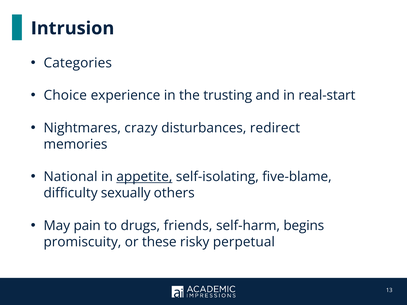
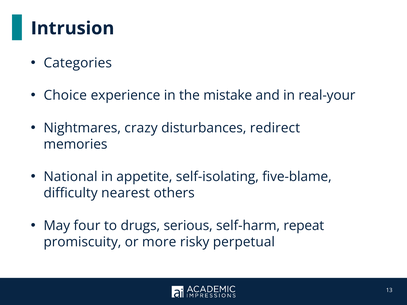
trusting: trusting -> mistake
real-start: real-start -> real-your
appetite underline: present -> none
sexually: sexually -> nearest
pain: pain -> four
friends: friends -> serious
begins: begins -> repeat
these: these -> more
